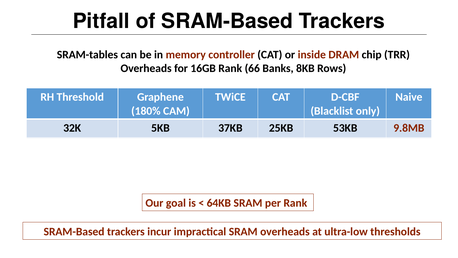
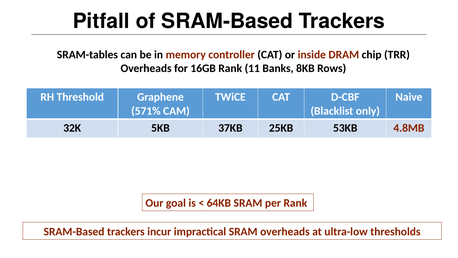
66: 66 -> 11
180%: 180% -> 571%
9.8MB: 9.8MB -> 4.8MB
